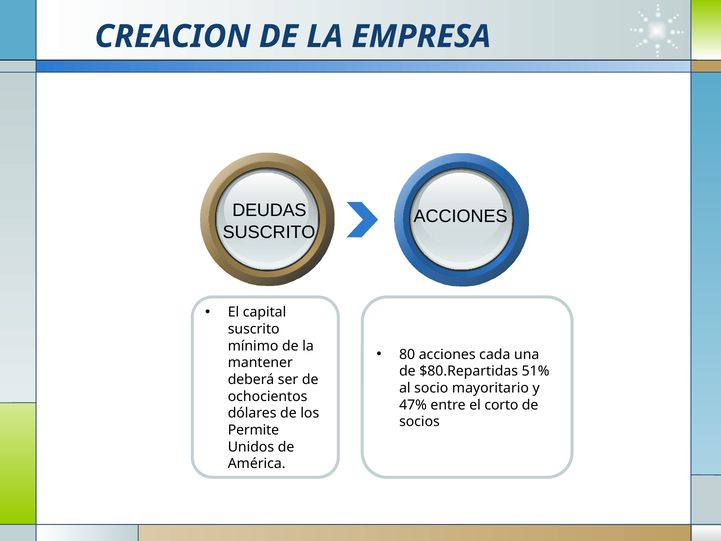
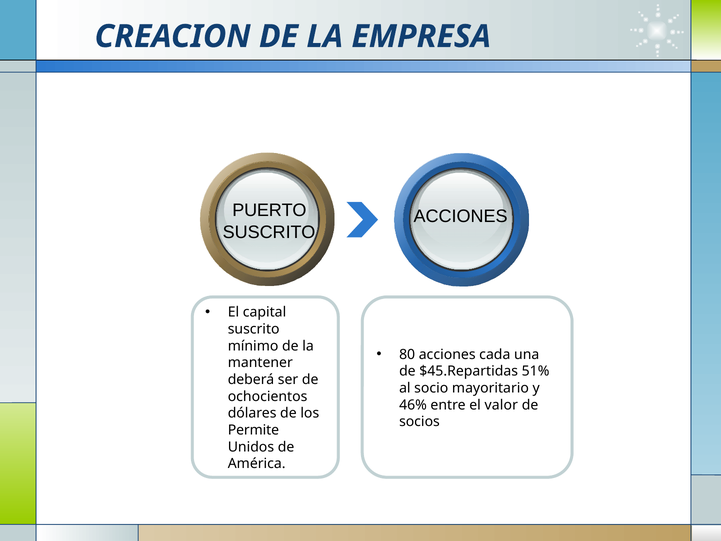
DEUDAS: DEUDAS -> PUERTO
$80.Repartidas: $80.Repartidas -> $45.Repartidas
47%: 47% -> 46%
corto: corto -> valor
